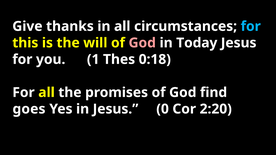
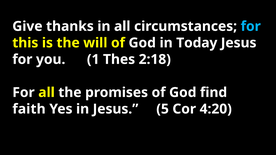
God at (142, 43) colour: pink -> white
0:18: 0:18 -> 2:18
goes: goes -> faith
0: 0 -> 5
2:20: 2:20 -> 4:20
